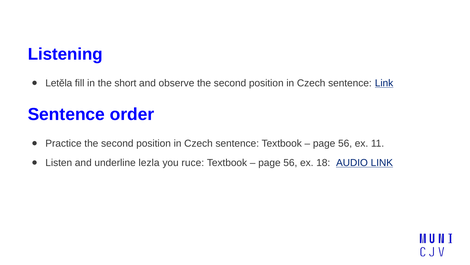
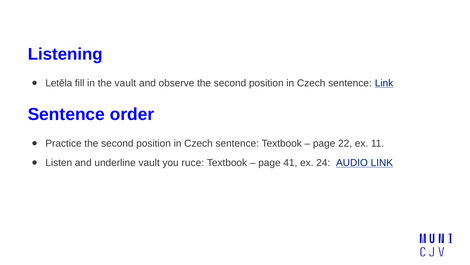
the short: short -> vault
56 at (345, 143): 56 -> 22
underline lezla: lezla -> vault
56 at (290, 162): 56 -> 41
18: 18 -> 24
